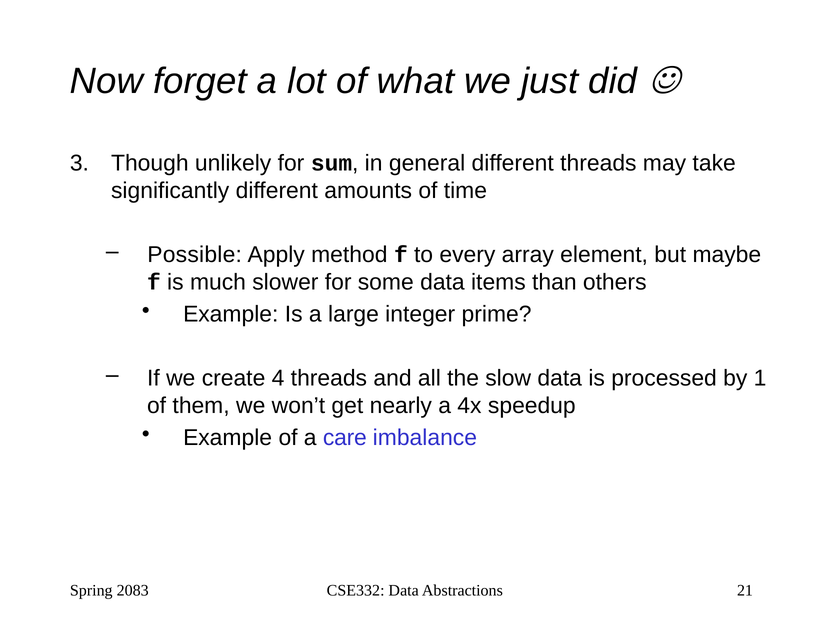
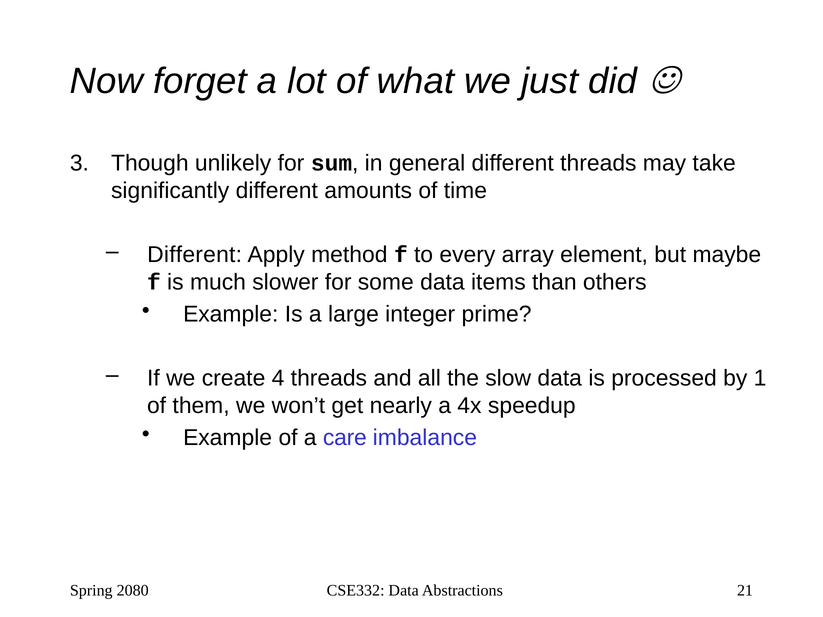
Possible at (195, 255): Possible -> Different
2083: 2083 -> 2080
